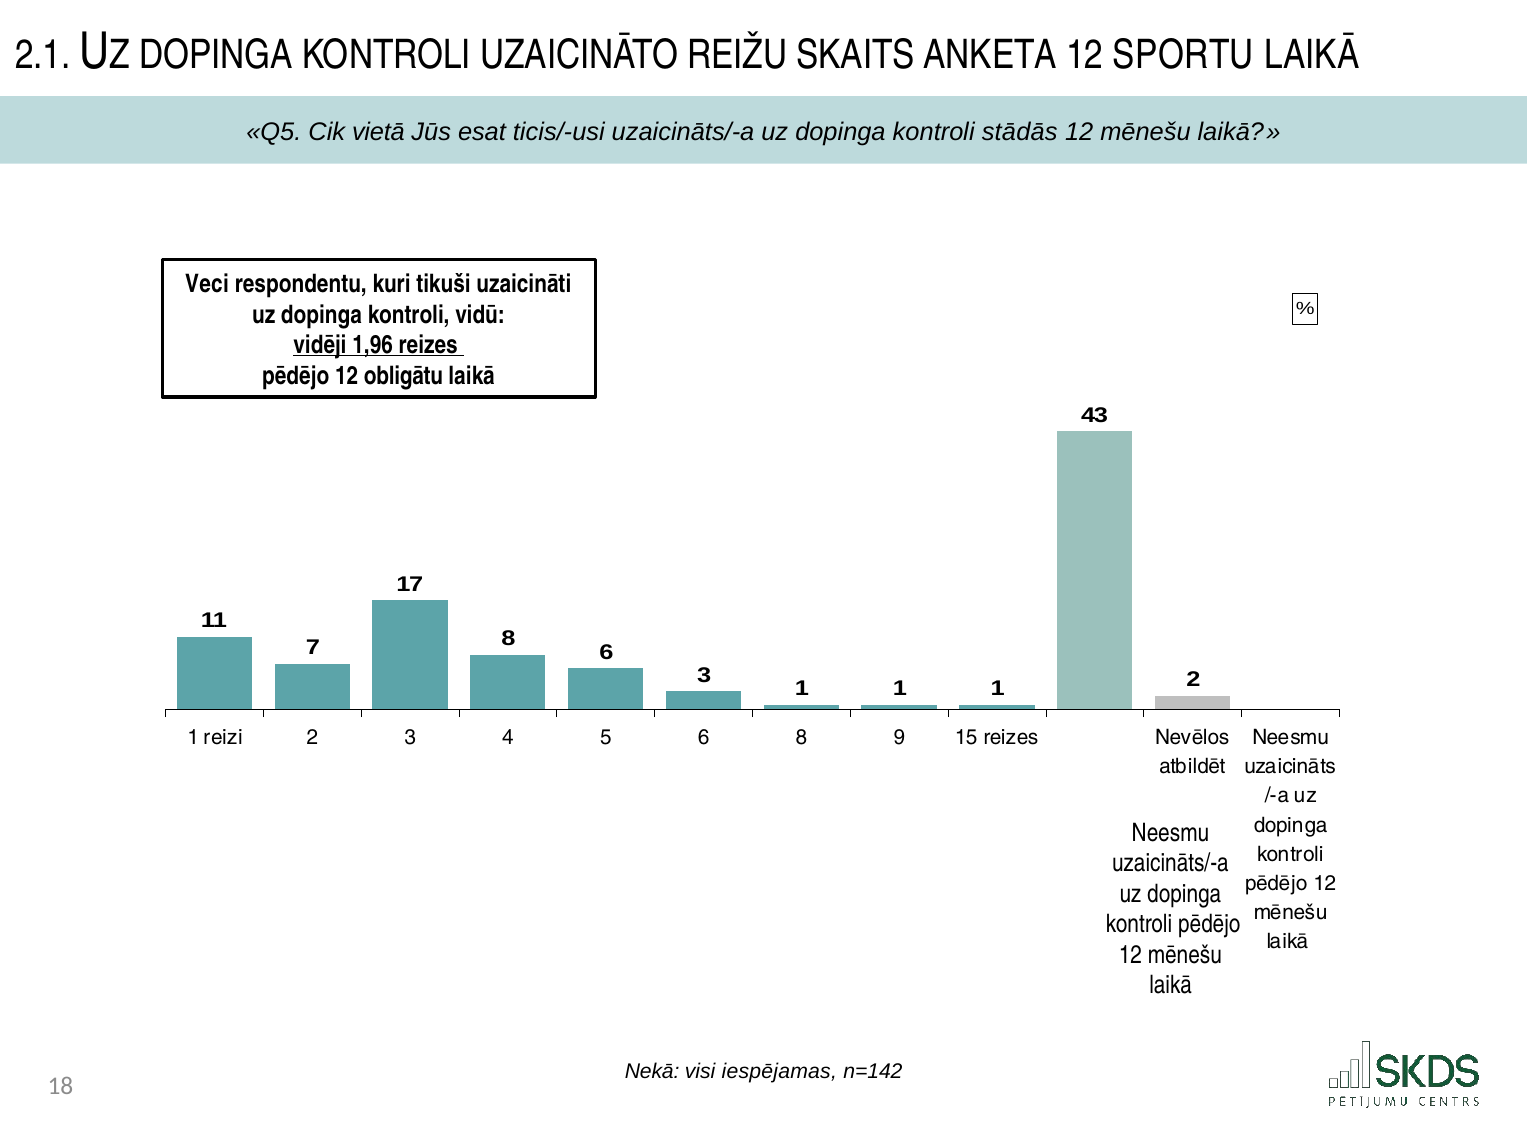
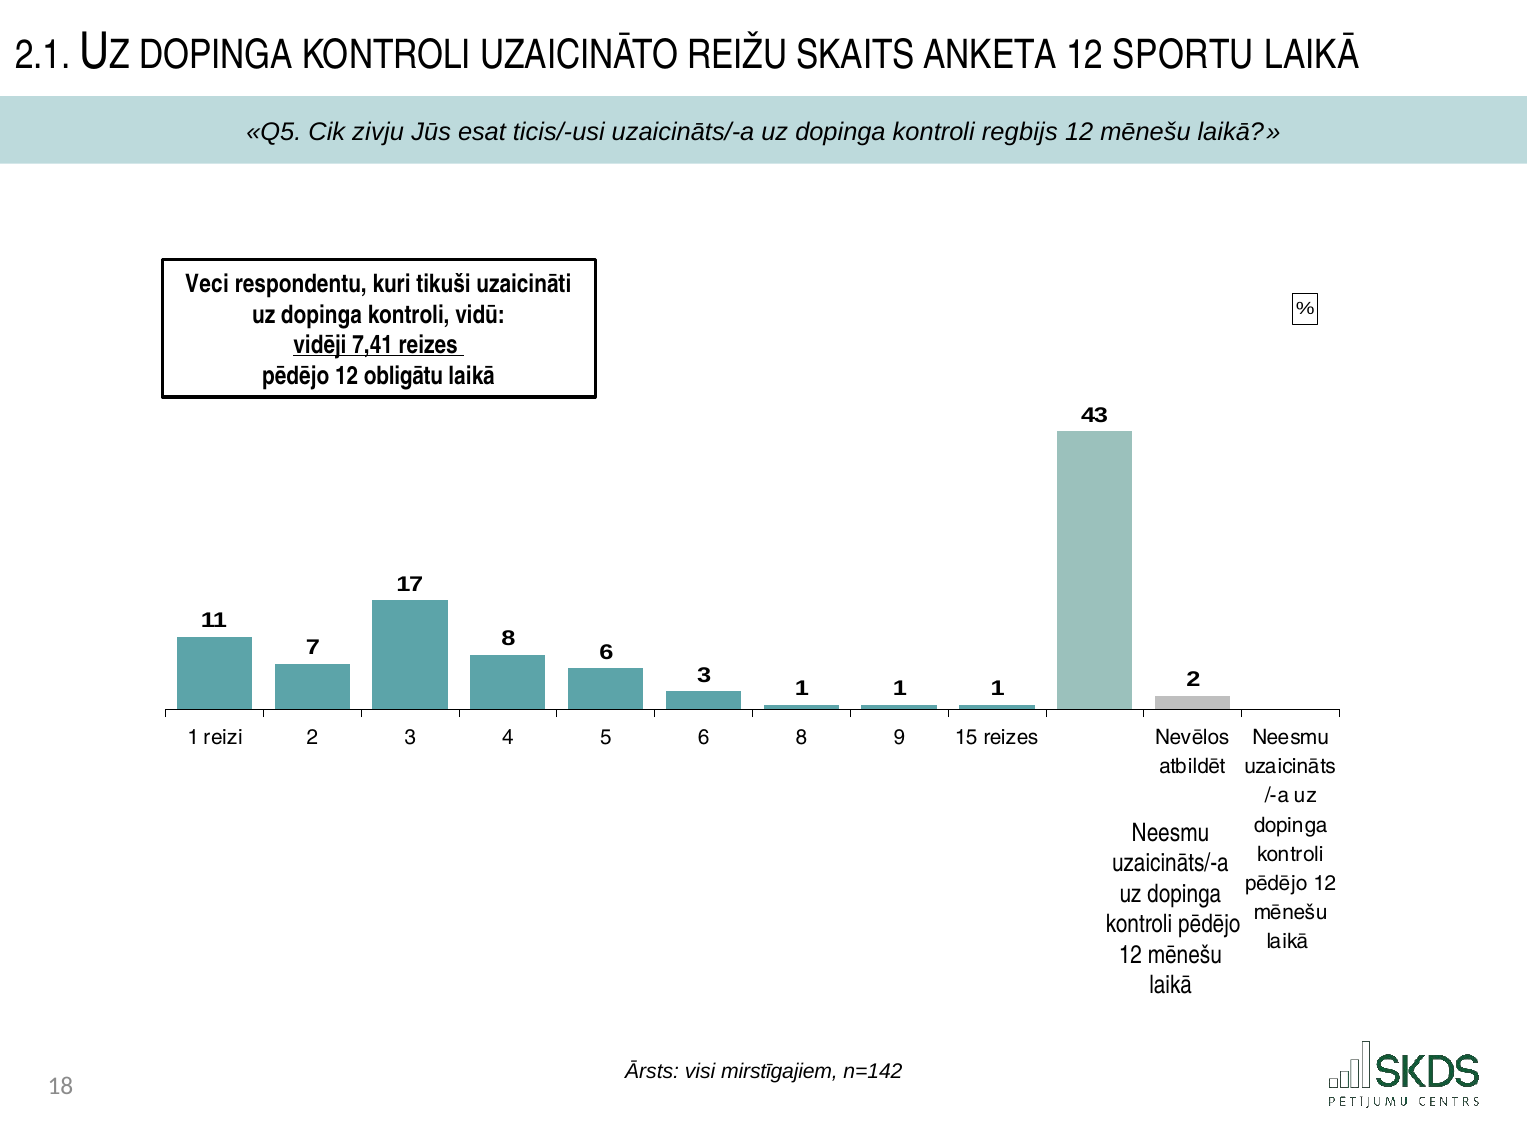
vietā: vietā -> zivju
stādās: stādās -> regbijs
1,96: 1,96 -> 7,41
Nekā: Nekā -> Ārsts
iespējamas: iespējamas -> mirstīgajiem
